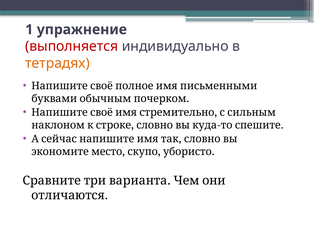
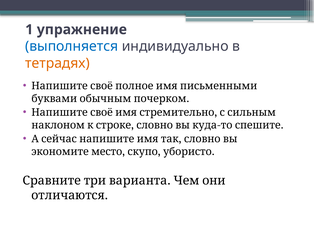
выполняется colour: red -> blue
